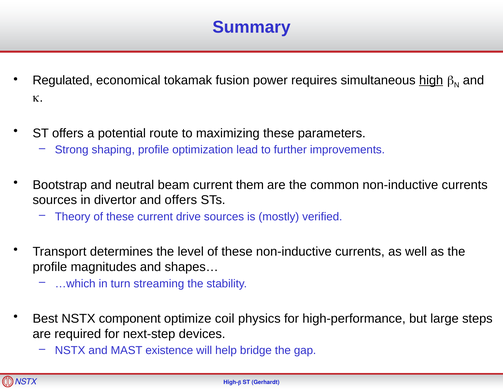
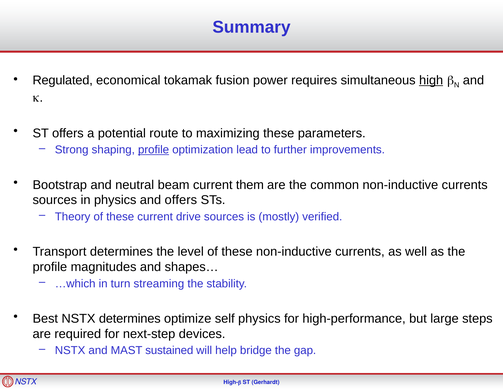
profile at (154, 150) underline: none -> present
in divertor: divertor -> physics
NSTX component: component -> determines
coil: coil -> self
existence: existence -> sustained
